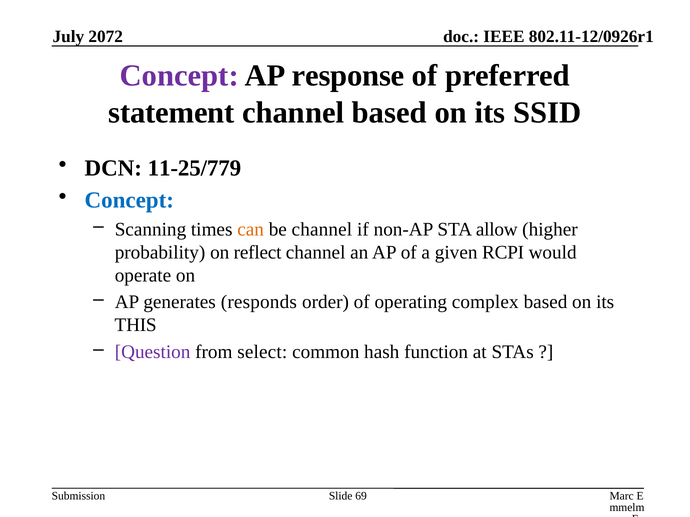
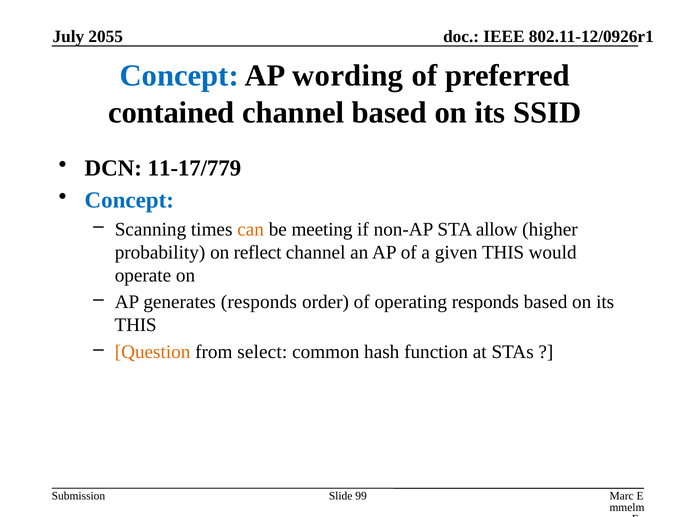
2072: 2072 -> 2055
Concept at (179, 76) colour: purple -> blue
response: response -> wording
statement: statement -> contained
11-25/779: 11-25/779 -> 11-17/779
be channel: channel -> meeting
given RCPI: RCPI -> THIS
operating complex: complex -> responds
Question colour: purple -> orange
69: 69 -> 99
